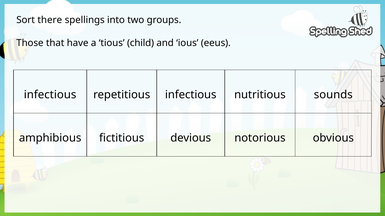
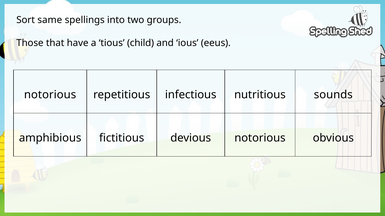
there: there -> same
infectious at (50, 95): infectious -> notorious
